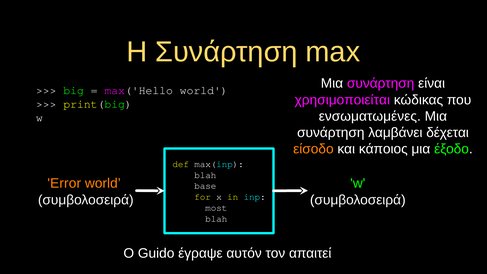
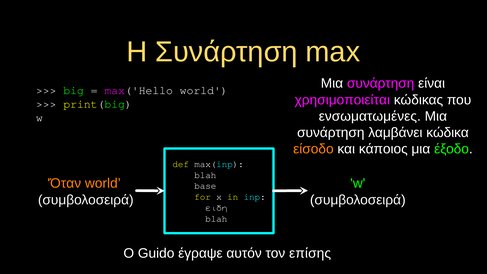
δέχεται: δέχεται -> κώδικα
Error: Error -> Όταν
most: most -> είδη
απαιτεί: απαιτεί -> επίσης
